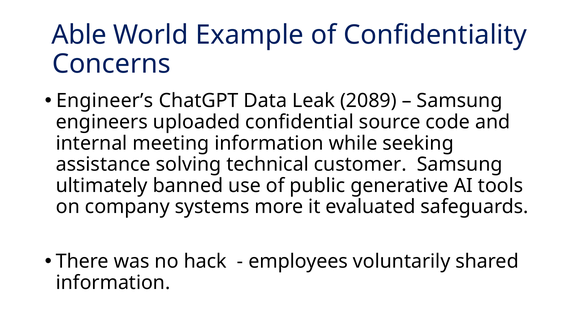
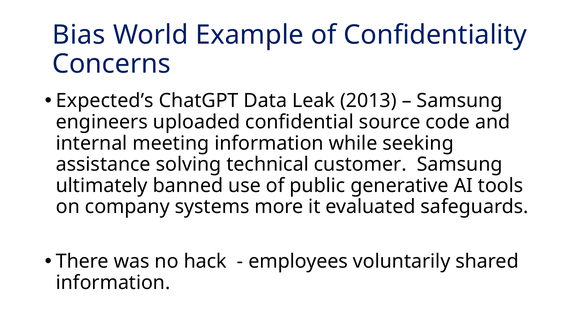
Able: Able -> Bias
Engineer’s: Engineer’s -> Expected’s
2089: 2089 -> 2013
